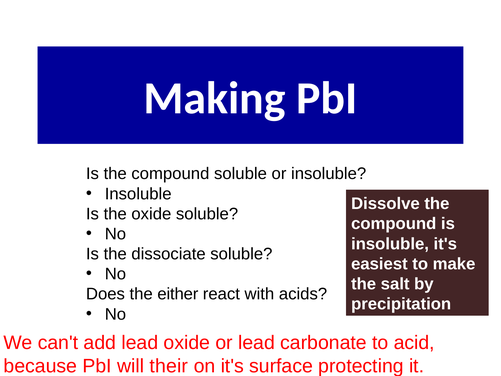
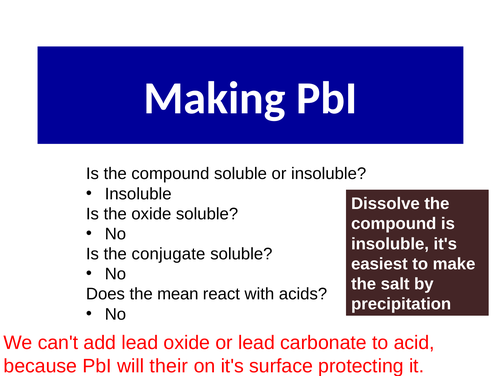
dissociate: dissociate -> conjugate
either: either -> mean
